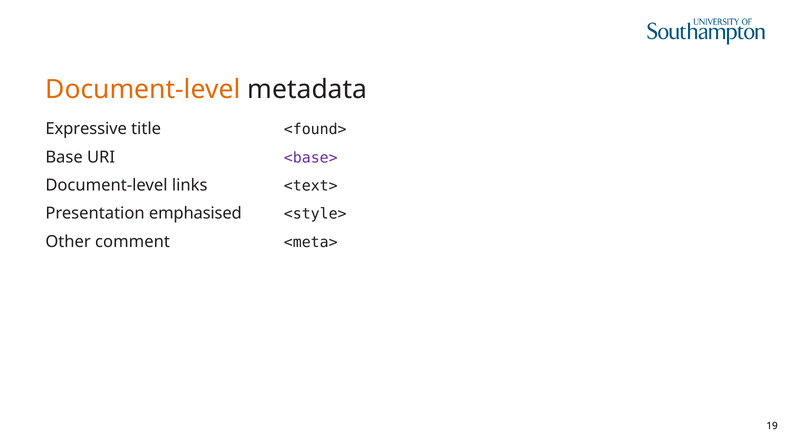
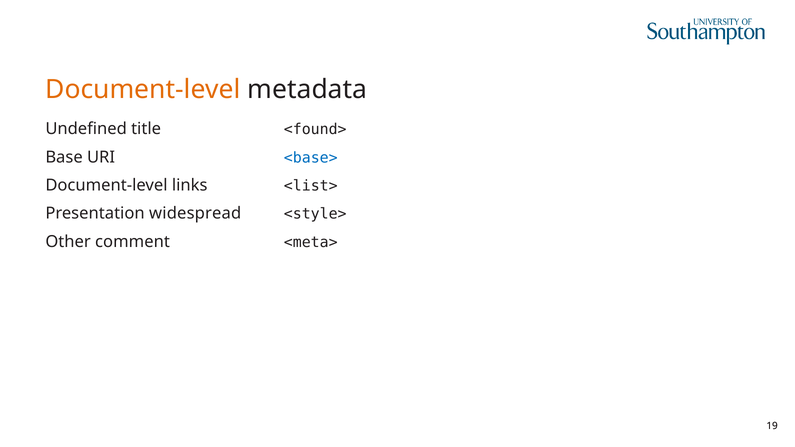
Expressive: Expressive -> Undefined
<base> colour: purple -> blue
<text>: <text> -> <list>
emphasised: emphasised -> widespread
